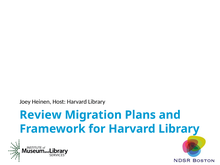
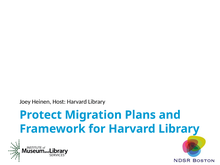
Review: Review -> Protect
